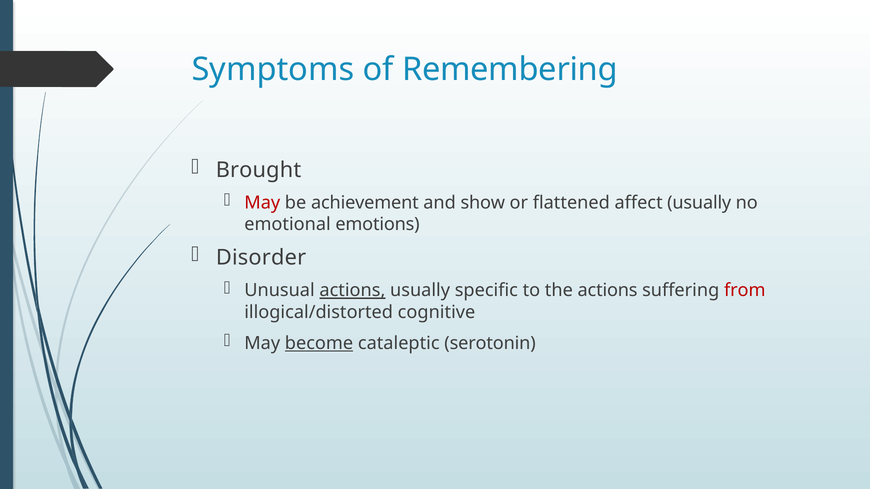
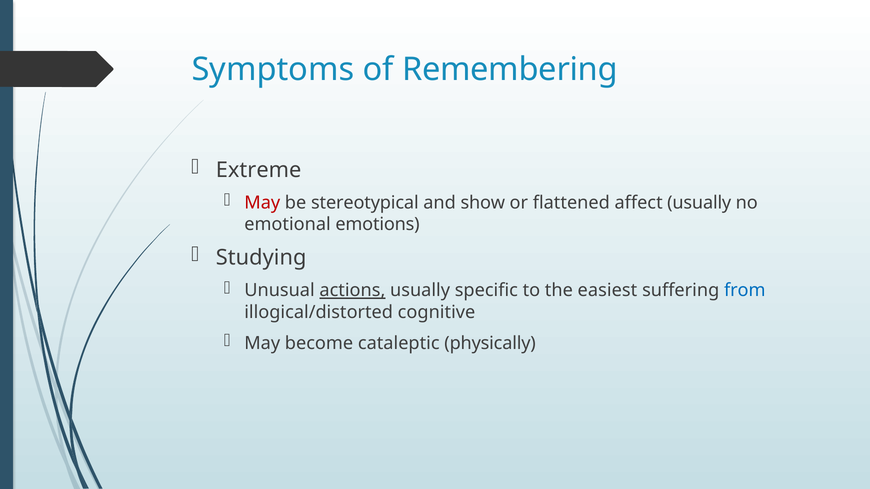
Brought: Brought -> Extreme
achievement: achievement -> stereotypical
Disorder: Disorder -> Studying
the actions: actions -> easiest
from colour: red -> blue
become underline: present -> none
serotonin: serotonin -> physically
